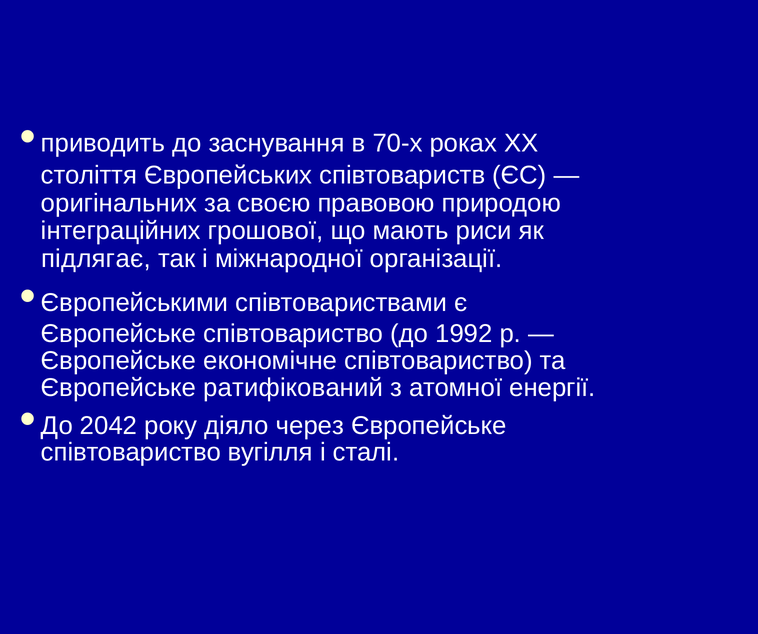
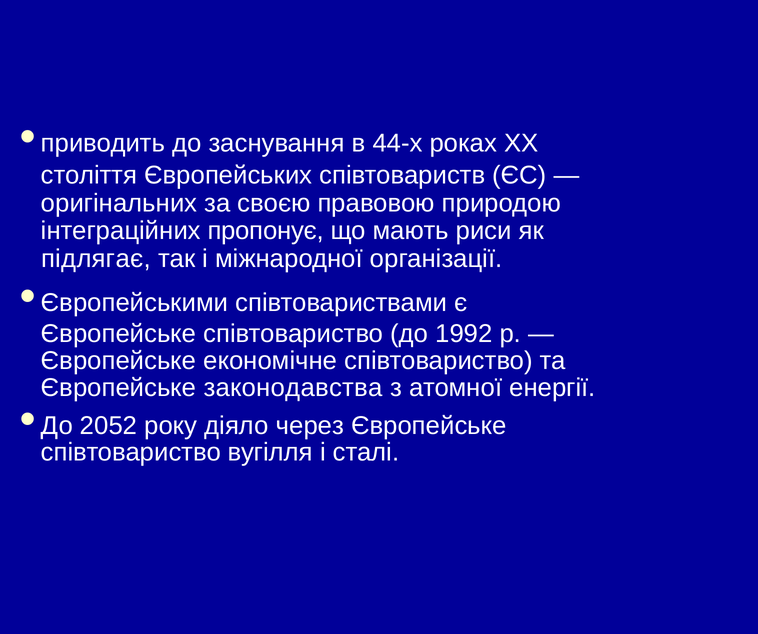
70-х: 70-х -> 44-х
грошової: грошової -> пропонує
ратифікований: ратифікований -> законодавства
2042: 2042 -> 2052
